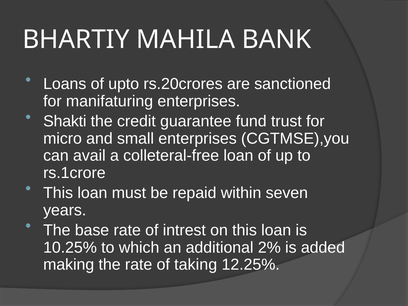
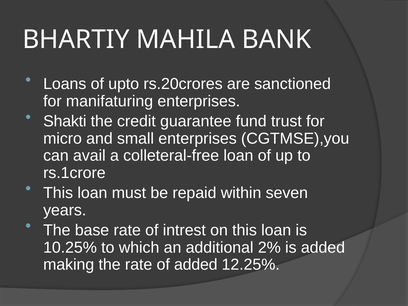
of taking: taking -> added
